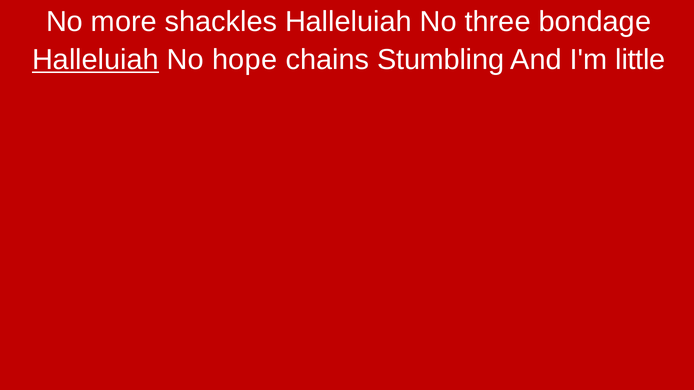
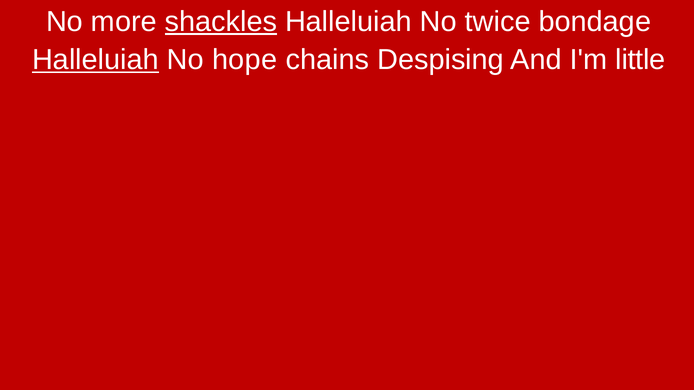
shackles underline: none -> present
three: three -> twice
Stumbling: Stumbling -> Despising
